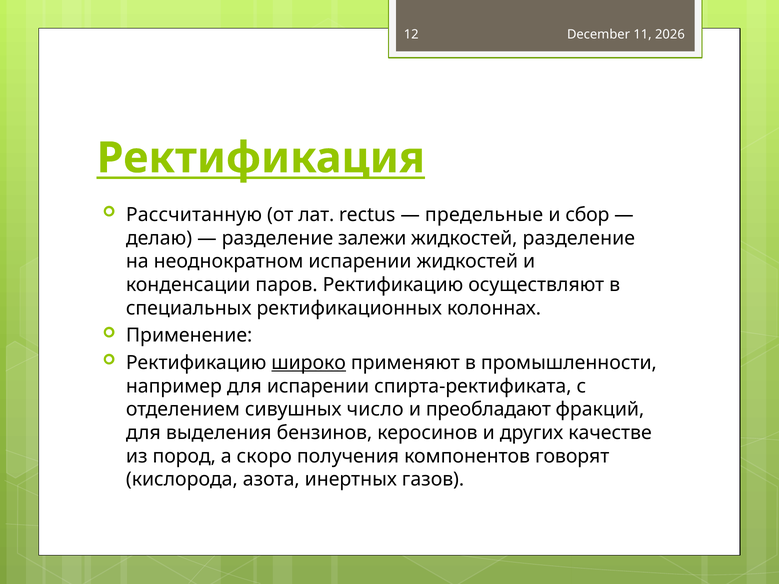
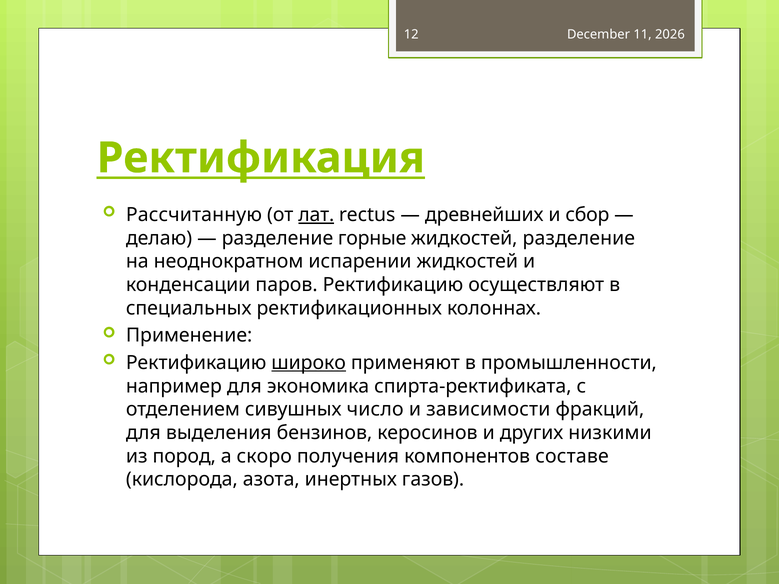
лат underline: none -> present
предельные: предельные -> древнейших
залежи: залежи -> горные
для испарении: испарении -> экономика
преобладают: преобладают -> зависимости
качестве: качестве -> низкими
говорят: говорят -> составе
